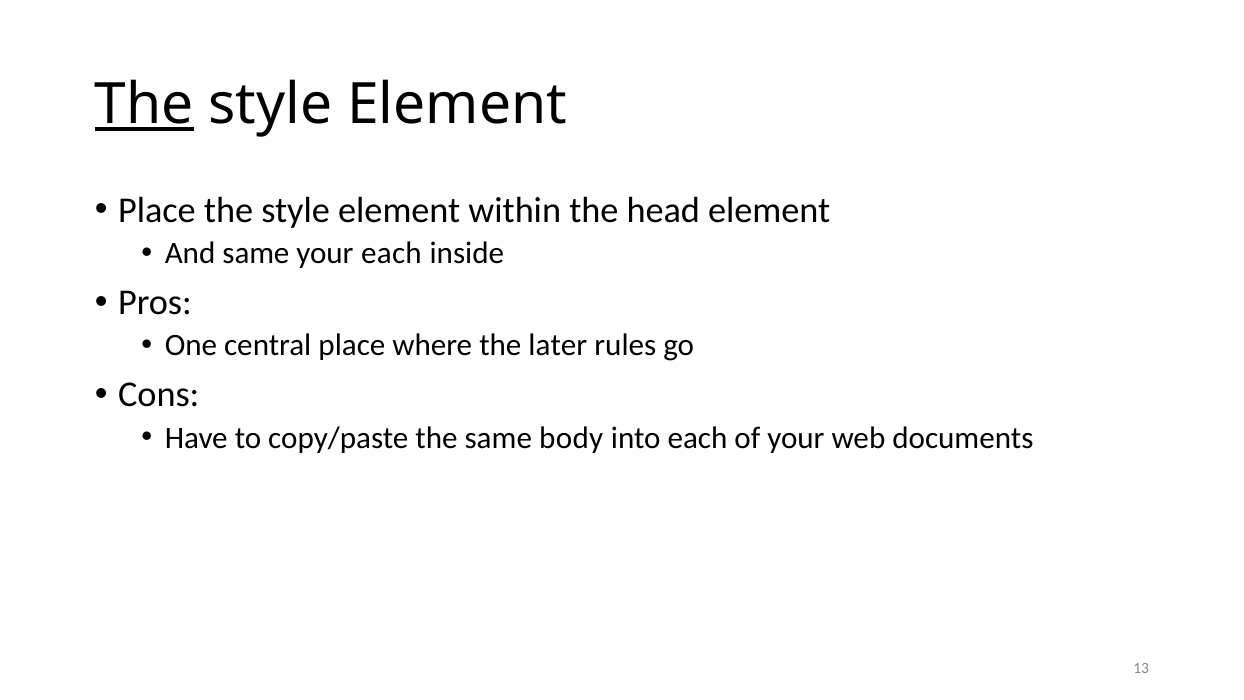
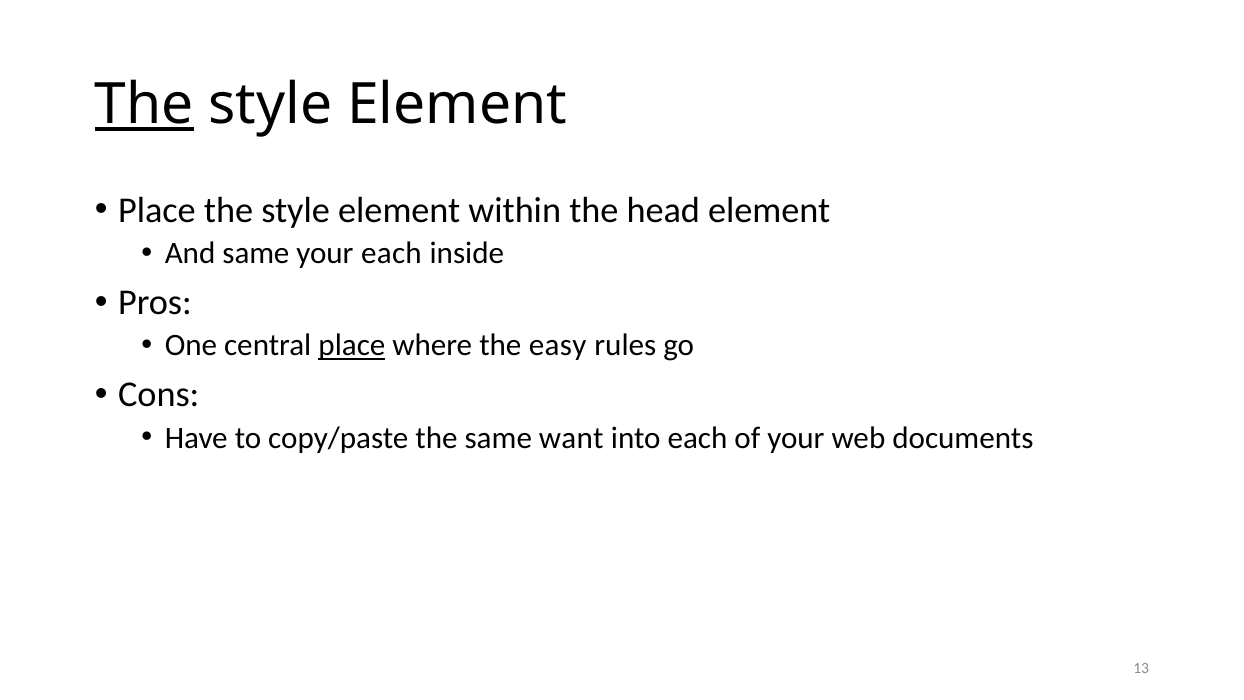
place at (352, 345) underline: none -> present
later: later -> easy
body: body -> want
